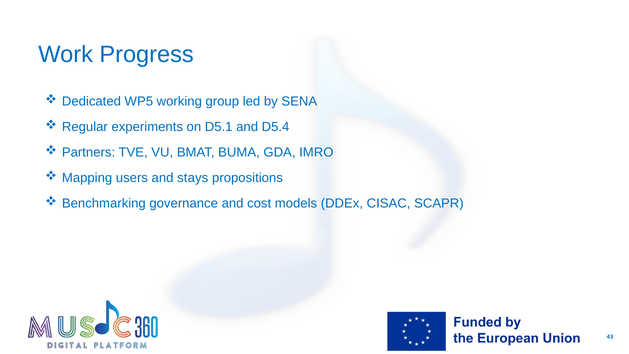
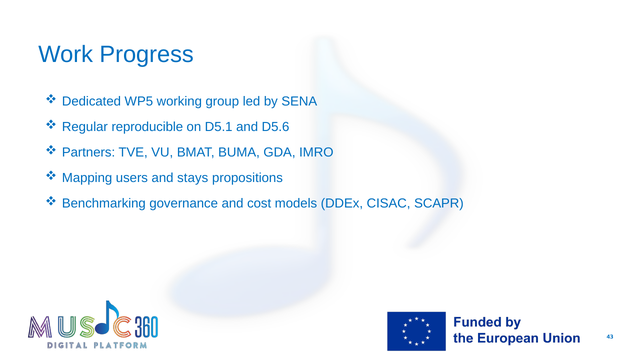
experiments: experiments -> reproducible
D5.4: D5.4 -> D5.6
